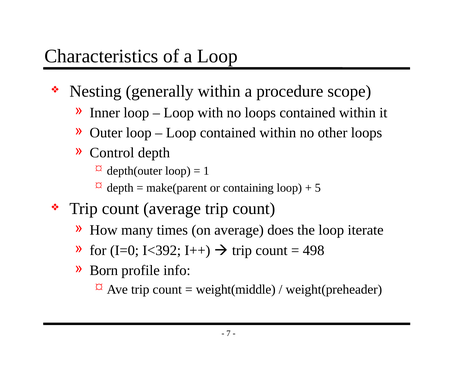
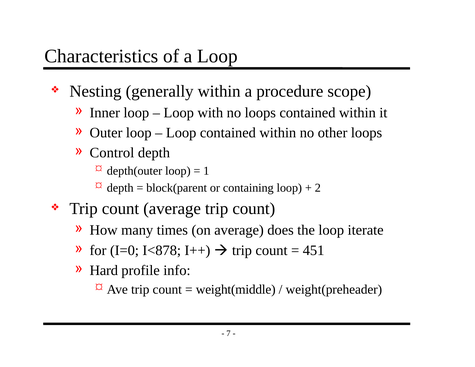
make(parent: make(parent -> block(parent
5: 5 -> 2
I<392: I<392 -> I<878
498: 498 -> 451
Born: Born -> Hard
